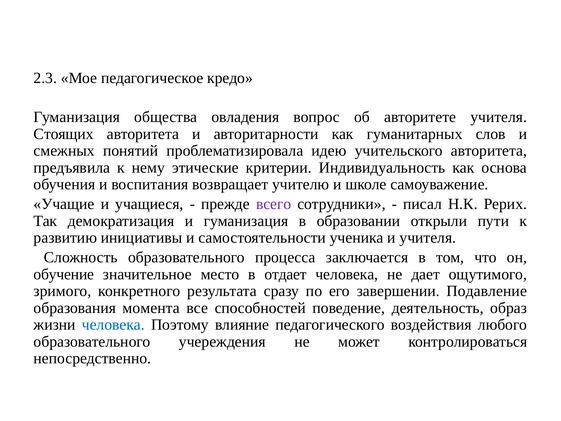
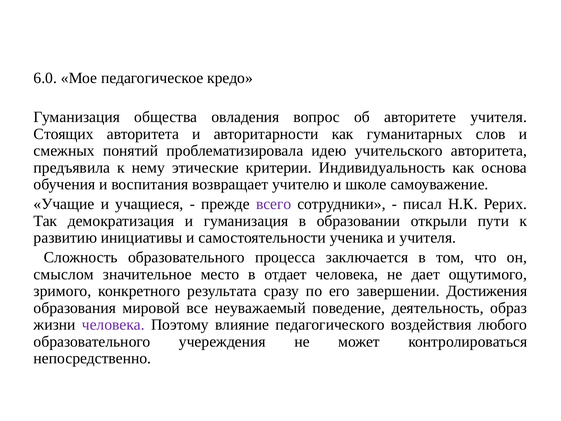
2.3: 2.3 -> 6.0
обучение: обучение -> смыслом
Подавление: Подавление -> Достижения
момента: момента -> мировой
способностей: способностей -> неуважаемый
человека at (113, 325) colour: blue -> purple
